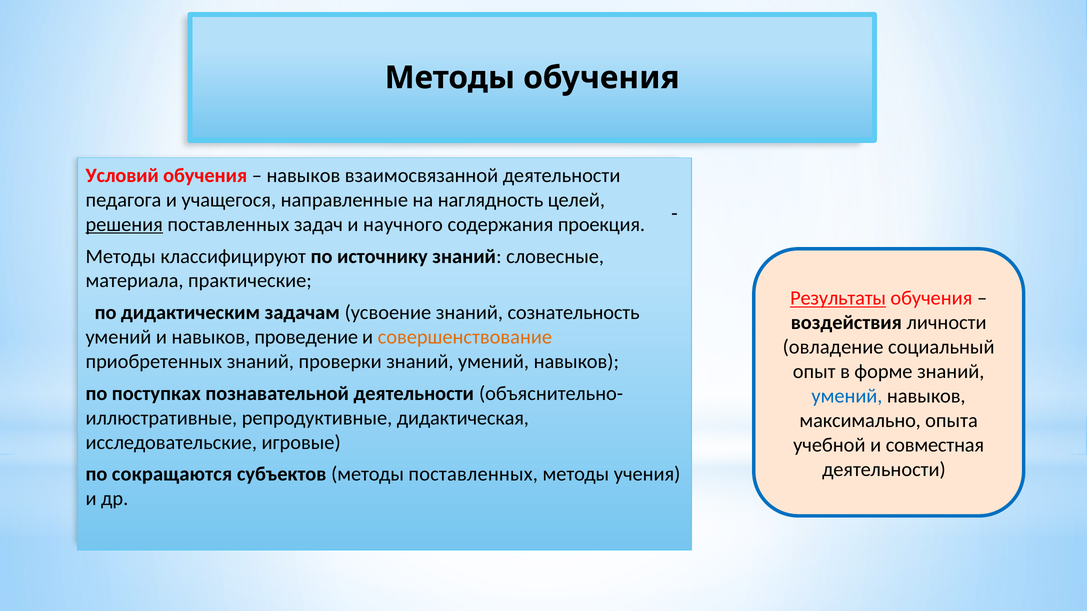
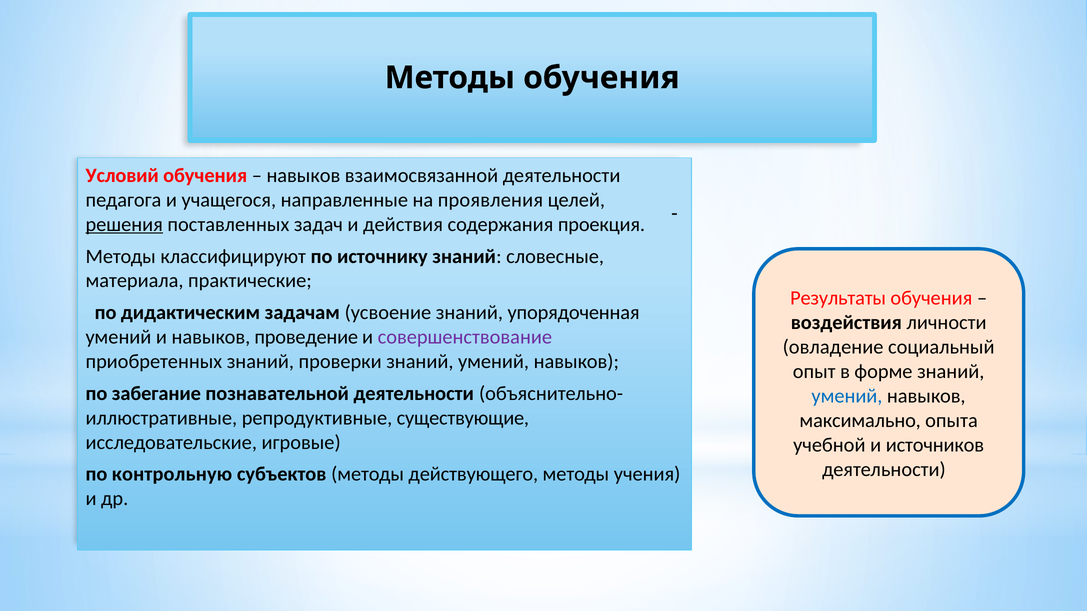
наглядность: наглядность -> проявления
научного: научного -> действия
Результаты underline: present -> none
сознательность: сознательность -> упорядоченная
совершенствование colour: orange -> purple
поступках: поступках -> забегание
дидактическая: дидактическая -> существующие
совместная: совместная -> источников
сокращаются: сокращаются -> контрольную
методы поставленных: поставленных -> действующего
